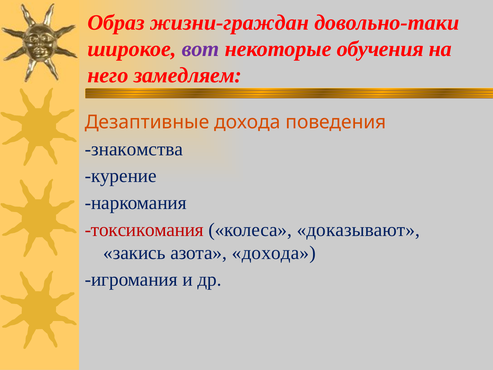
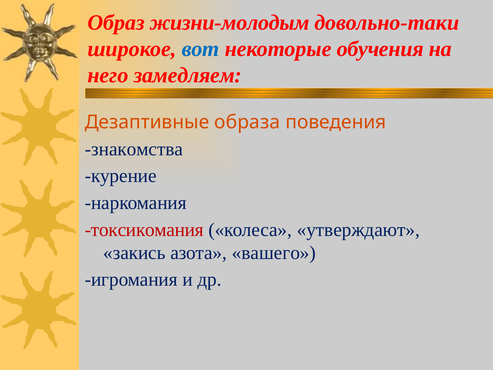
жизни-граждан: жизни-граждан -> жизни-молодым
вот colour: purple -> blue
Дезаптивные дохода: дохода -> образа
доказывают: доказывают -> утверждают
азота дохода: дохода -> вашего
